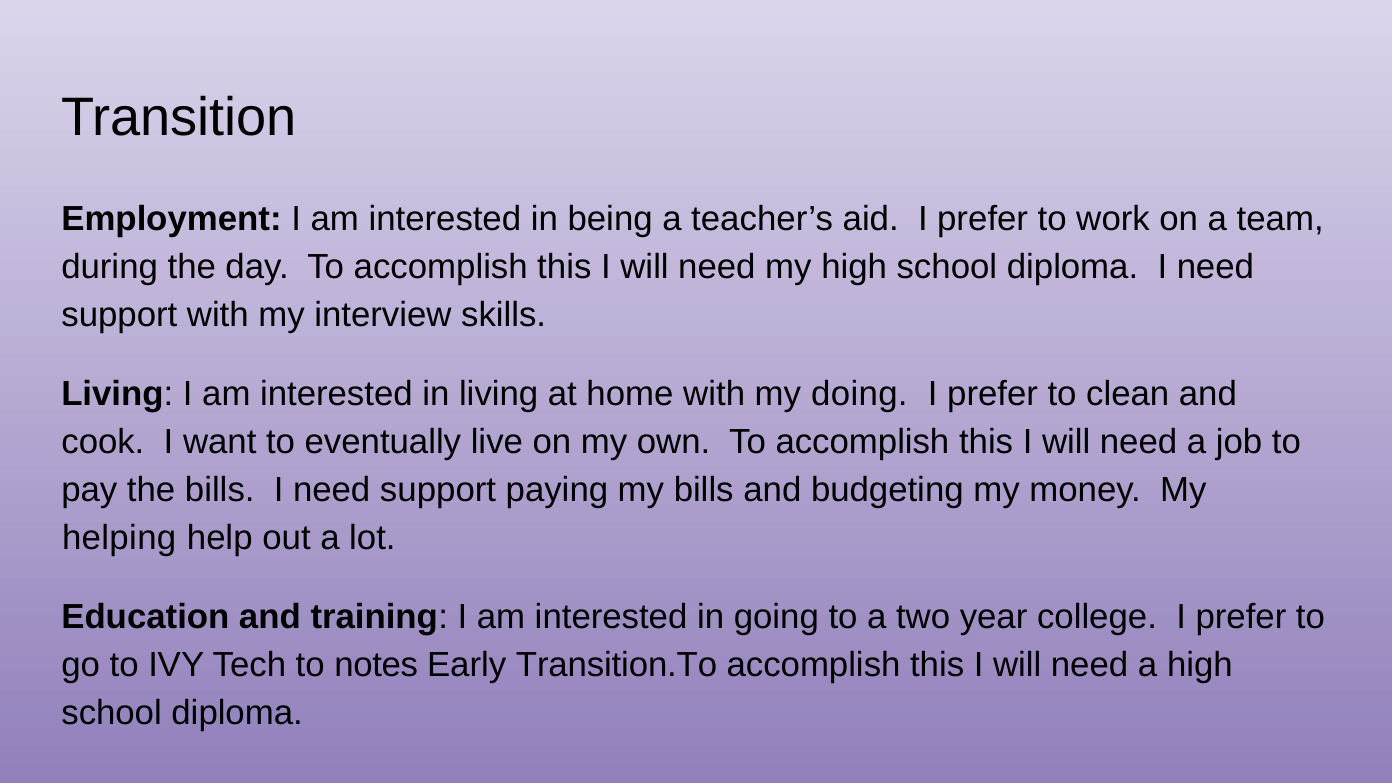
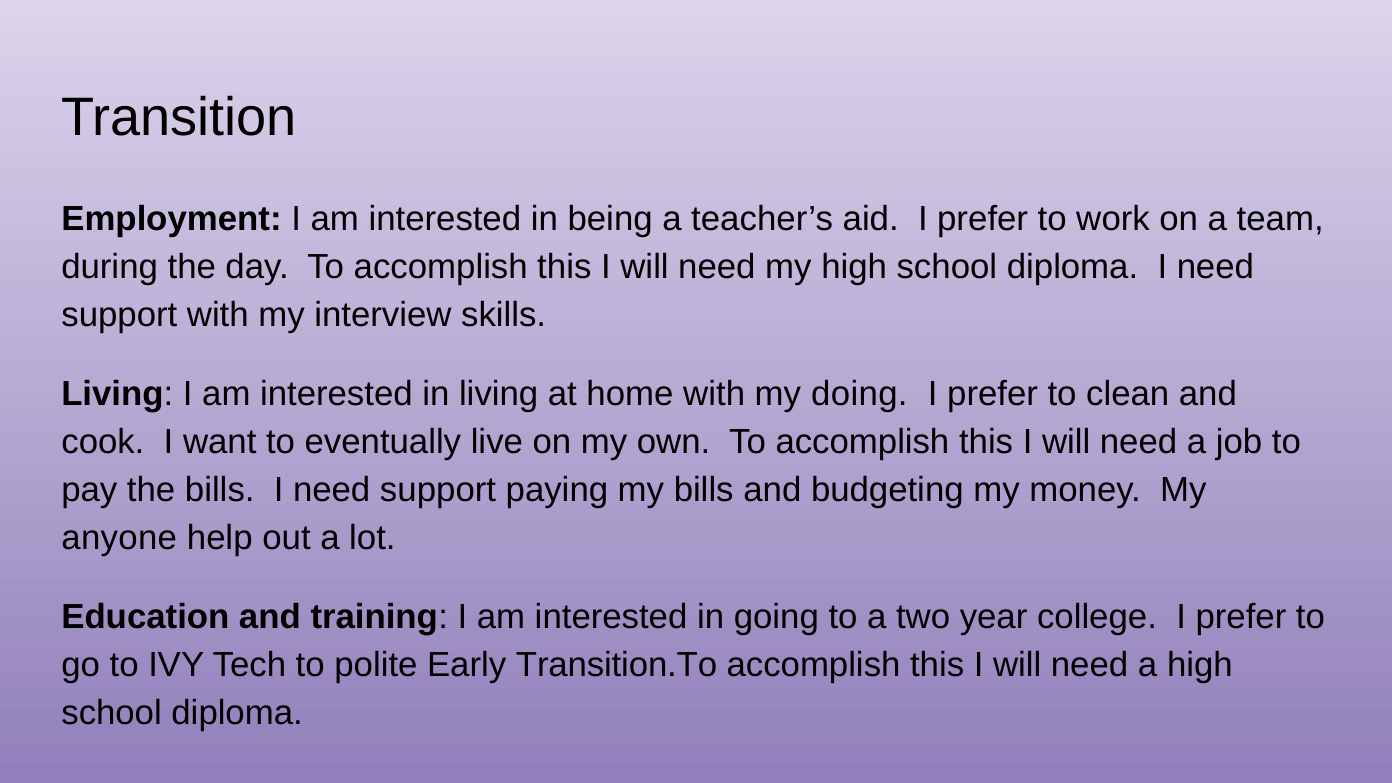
helping: helping -> anyone
notes: notes -> polite
